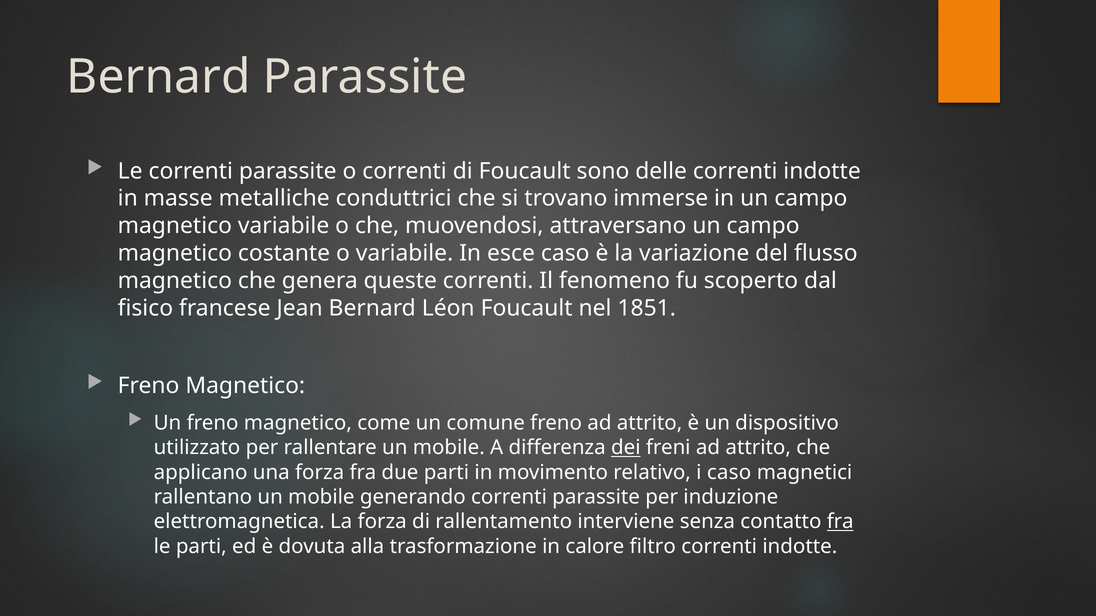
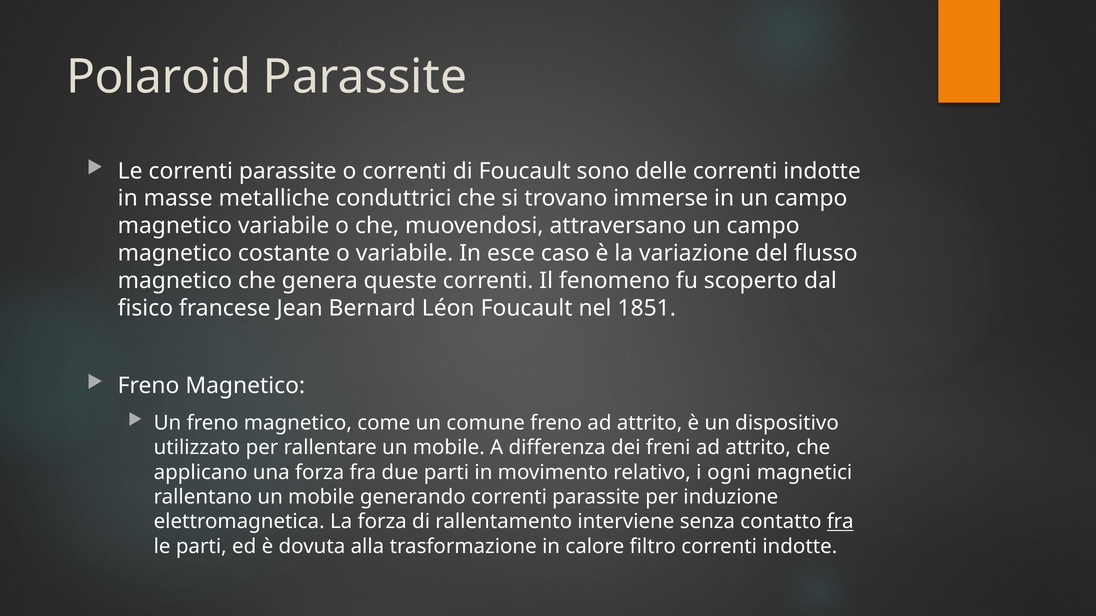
Bernard at (158, 77): Bernard -> Polaroid
dei underline: present -> none
i caso: caso -> ogni
